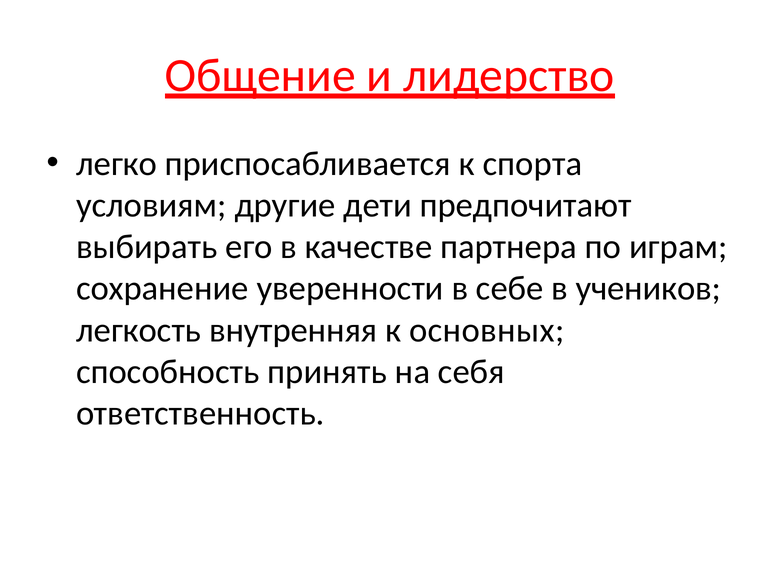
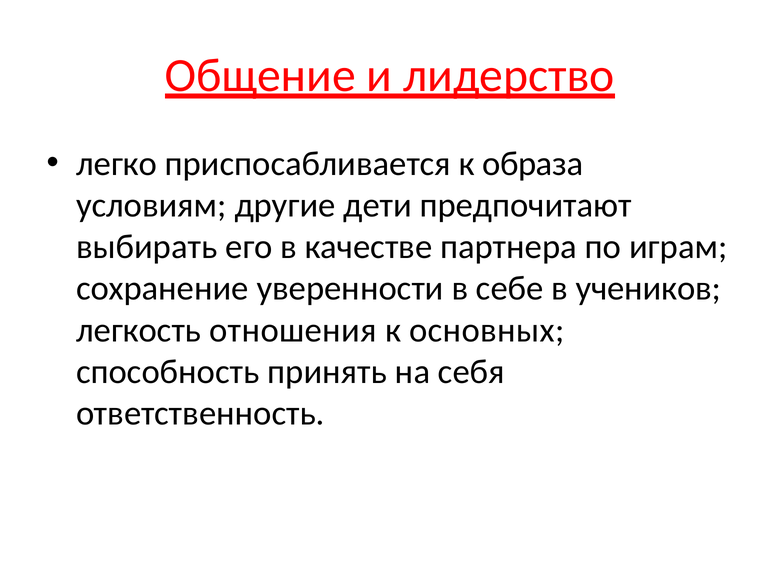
спорта: спорта -> образа
внутренняя: внутренняя -> отношения
